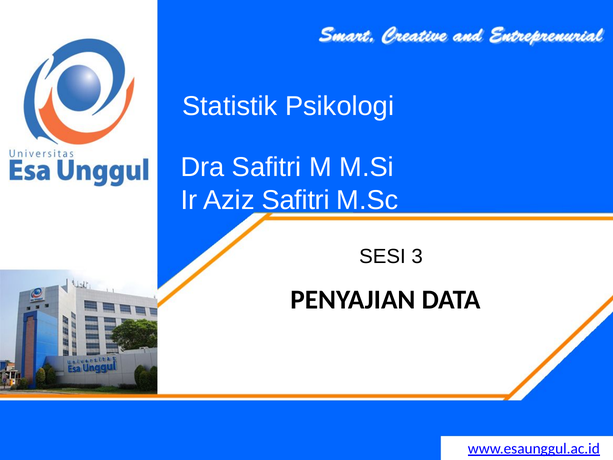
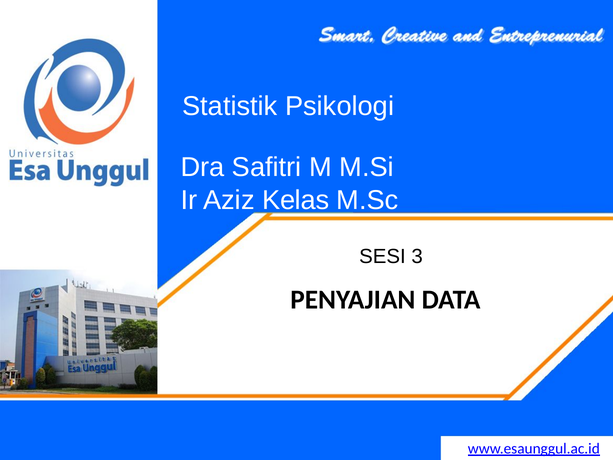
Aziz Safitri: Safitri -> Kelas
